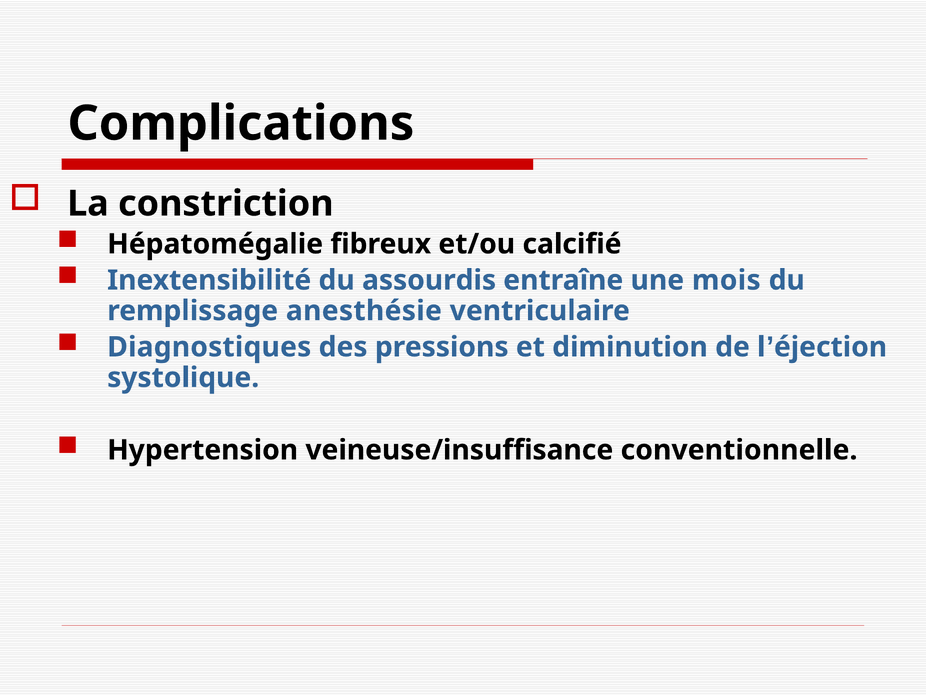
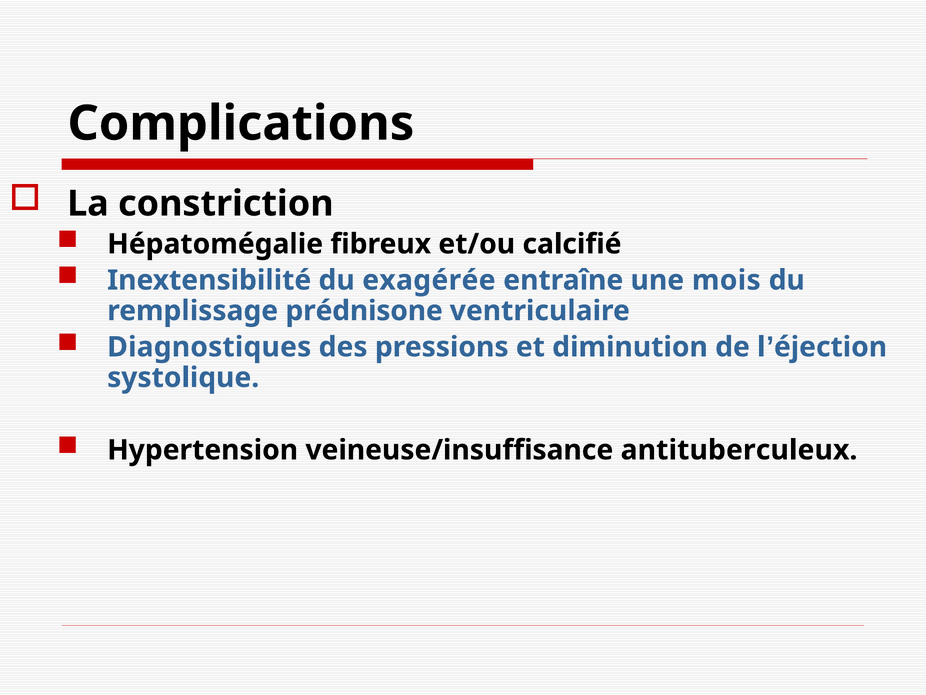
assourdis: assourdis -> exagérée
anesthésie: anesthésie -> prédnisone
conventionnelle: conventionnelle -> antituberculeux
